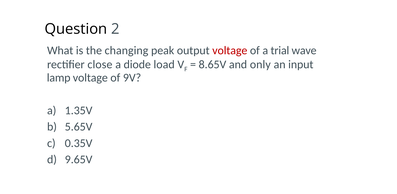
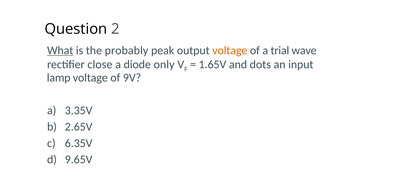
What underline: none -> present
changing: changing -> probably
voltage at (230, 50) colour: red -> orange
load: load -> only
8.65V: 8.65V -> 1.65V
only: only -> dots
1.35V: 1.35V -> 3.35V
5.65V: 5.65V -> 2.65V
0.35V: 0.35V -> 6.35V
